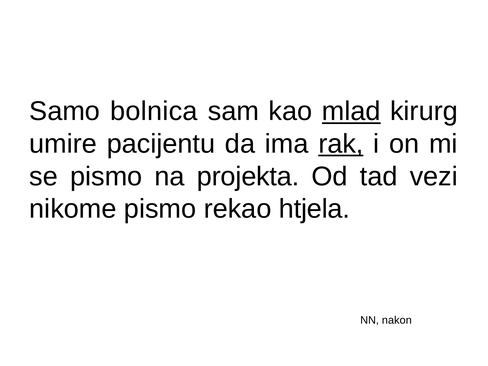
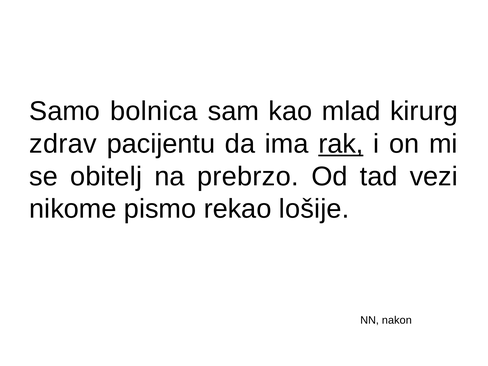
mlad underline: present -> none
umire: umire -> zdrav
se pismo: pismo -> obitelj
projekta: projekta -> prebrzo
htjela: htjela -> lošije
